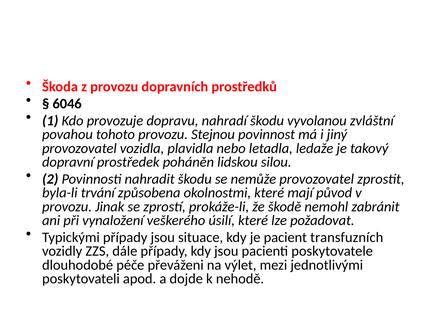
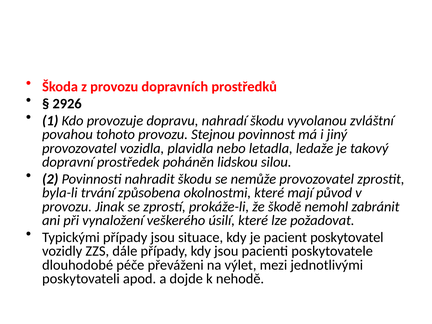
6046: 6046 -> 2926
transfuzních: transfuzních -> poskytovatel
